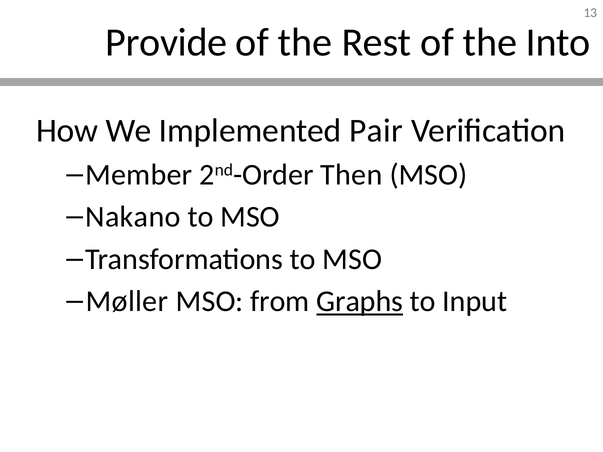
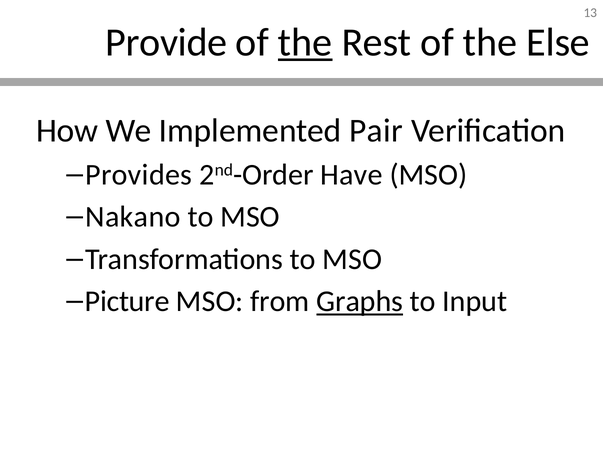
the at (305, 43) underline: none -> present
Into: Into -> Else
Member: Member -> Provides
Then: Then -> Have
Møller: Møller -> Picture
